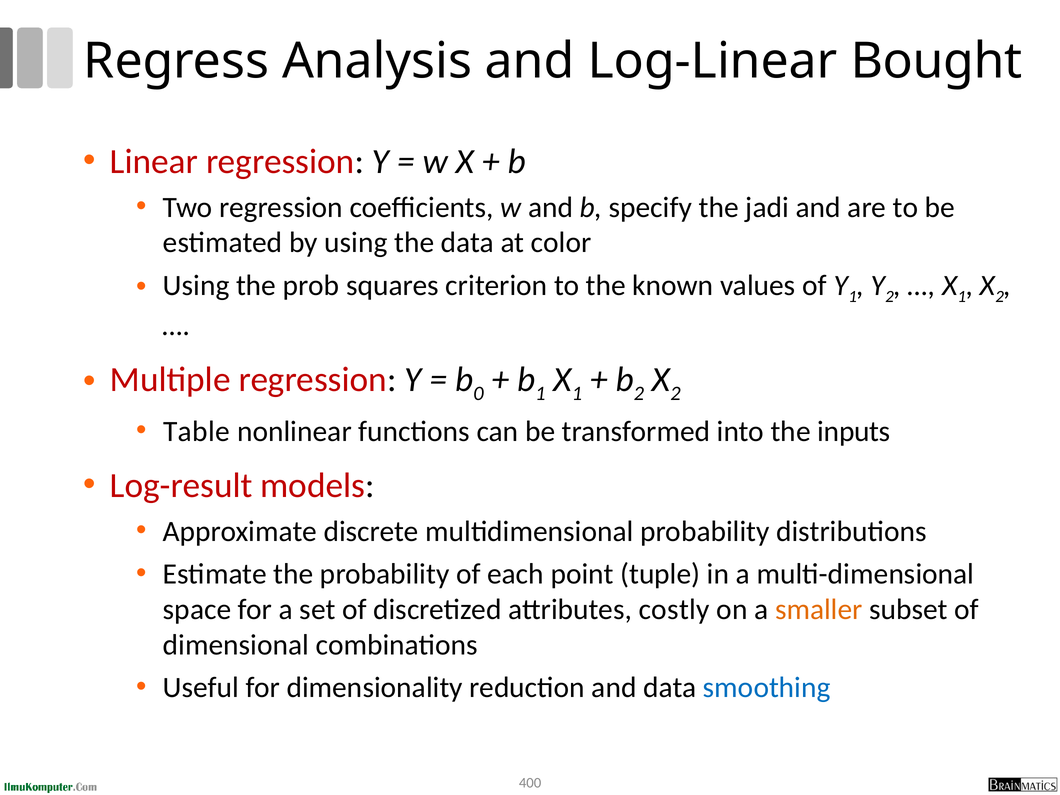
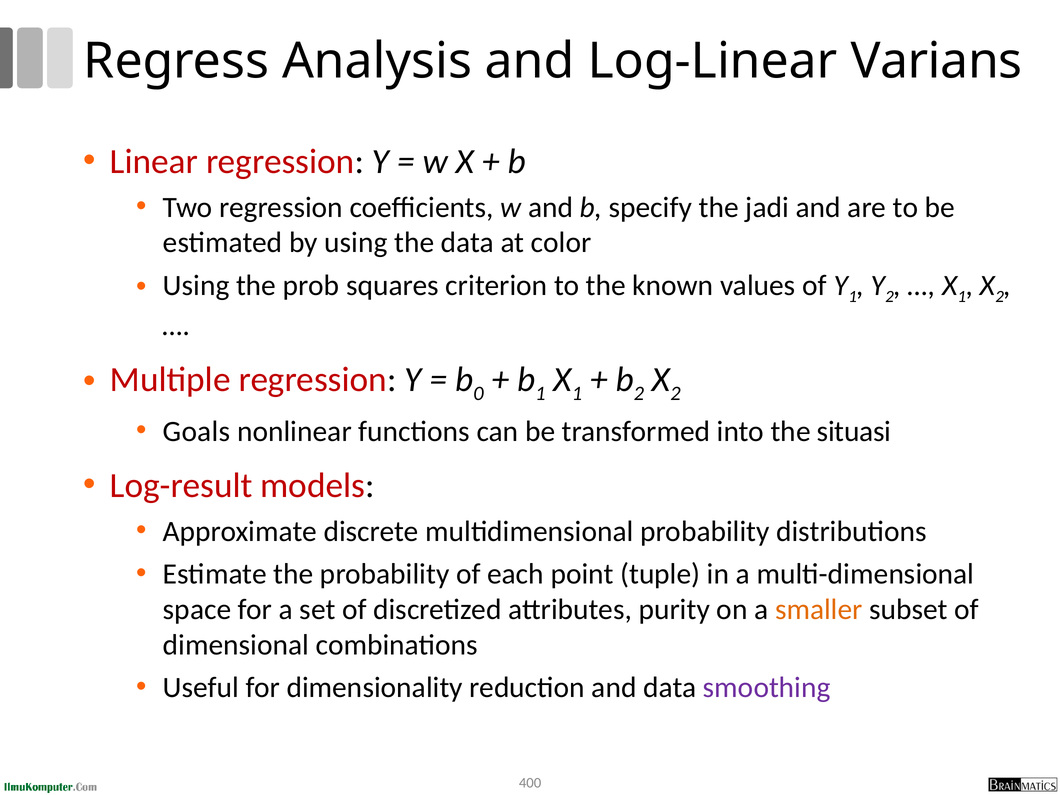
Bought: Bought -> Varians
Table: Table -> Goals
inputs: inputs -> situasi
costly: costly -> purity
smoothing colour: blue -> purple
